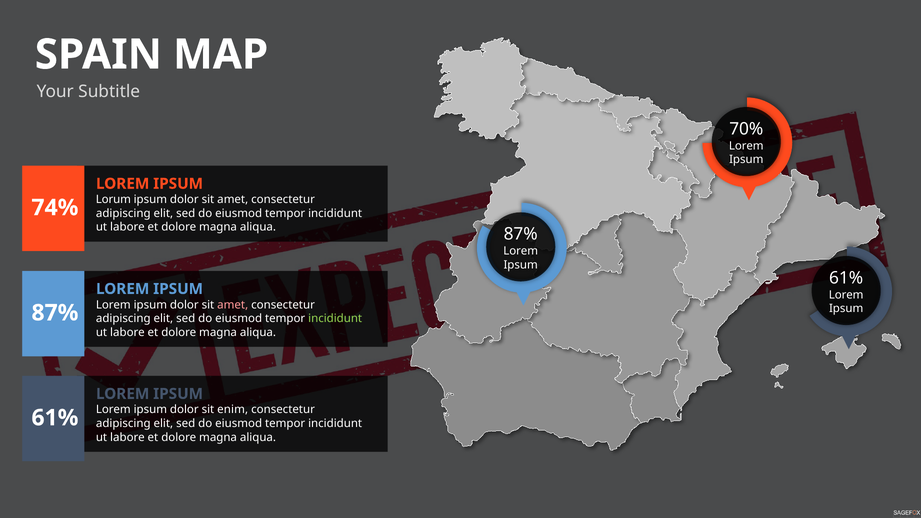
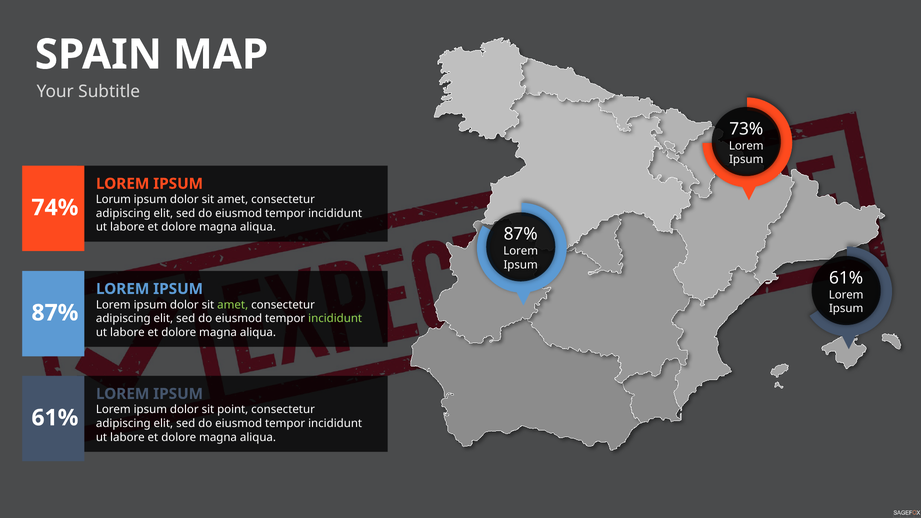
70%: 70% -> 73%
amet at (233, 305) colour: pink -> light green
enim: enim -> point
